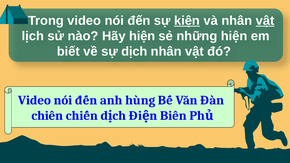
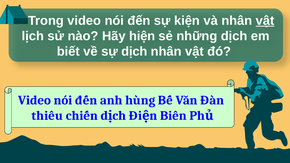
kiện underline: present -> none
những hiện: hiện -> dịch
chiến: chiến -> thiếu
